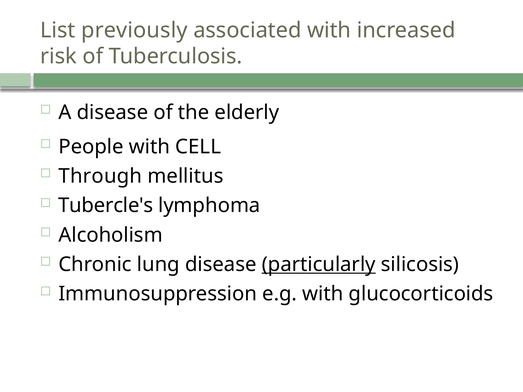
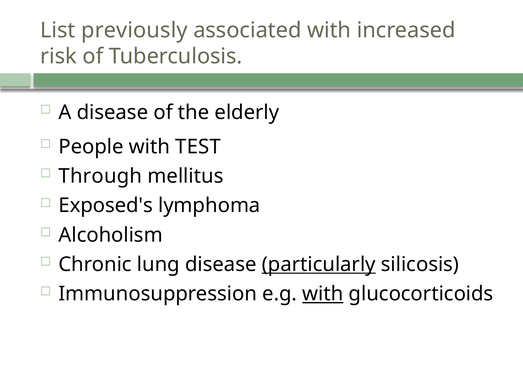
CELL: CELL -> TEST
Tubercle's: Tubercle's -> Exposed's
with at (323, 294) underline: none -> present
